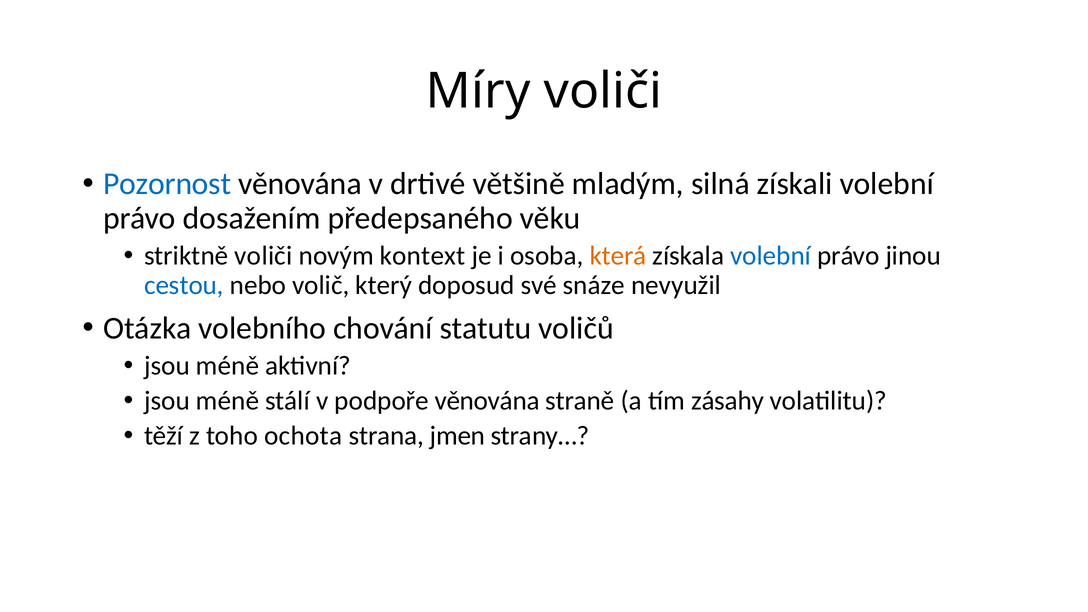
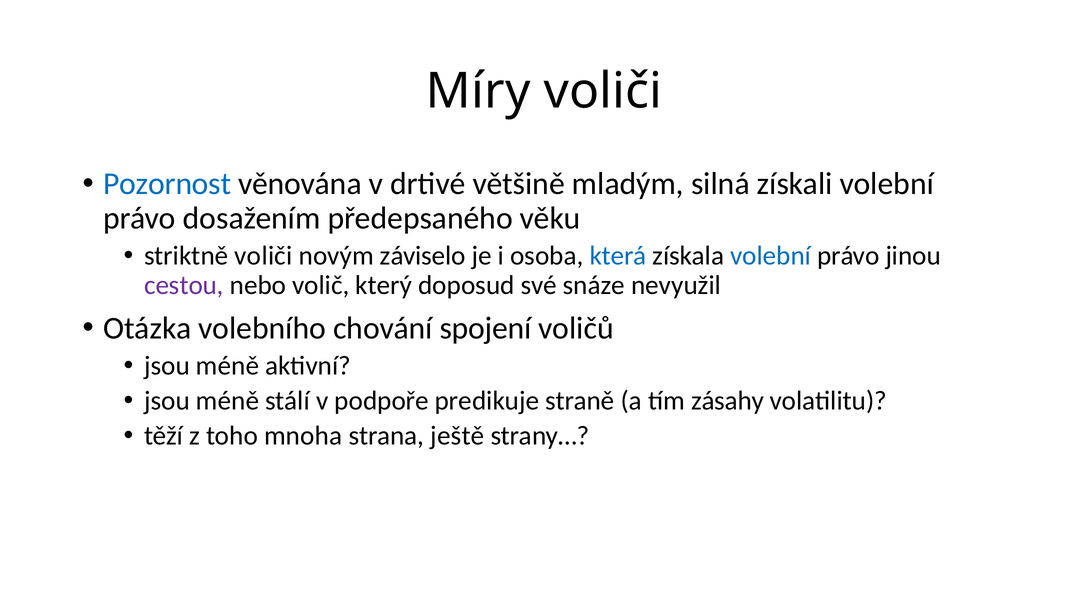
kontext: kontext -> záviselo
která colour: orange -> blue
cestou colour: blue -> purple
statutu: statutu -> spojení
podpoře věnována: věnována -> predikuje
ochota: ochota -> mnoha
jmen: jmen -> ještě
